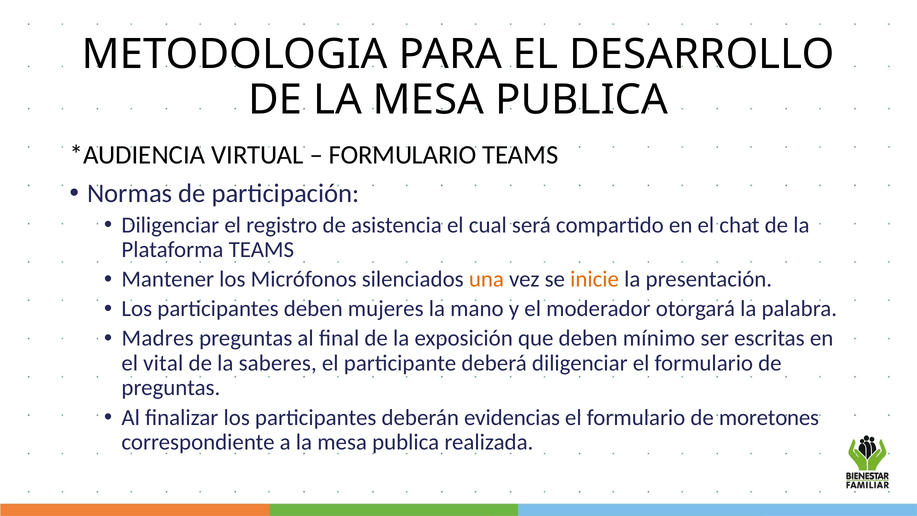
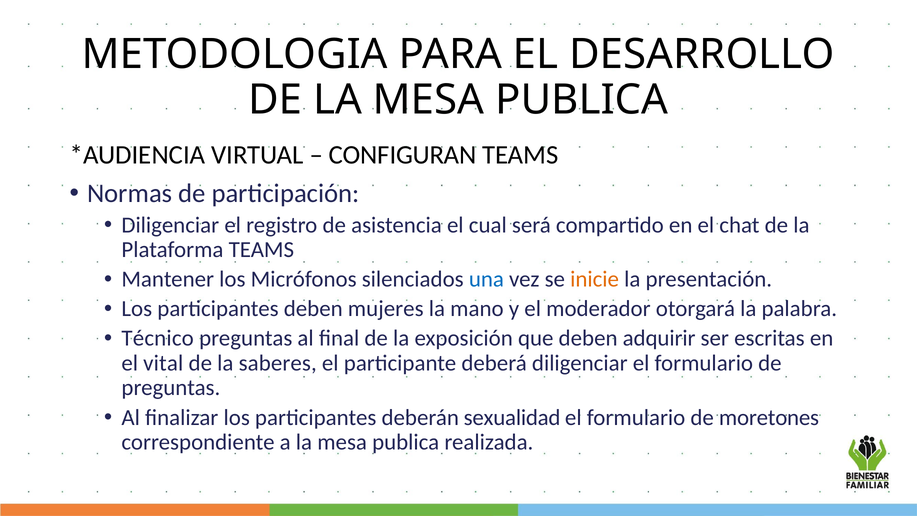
FORMULARIO at (403, 155): FORMULARIO -> CONFIGURAN
una colour: orange -> blue
Madres: Madres -> Técnico
mínimo: mínimo -> adquirir
evidencias: evidencias -> sexualidad
